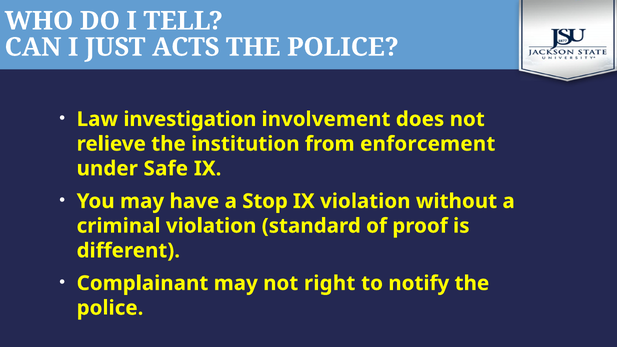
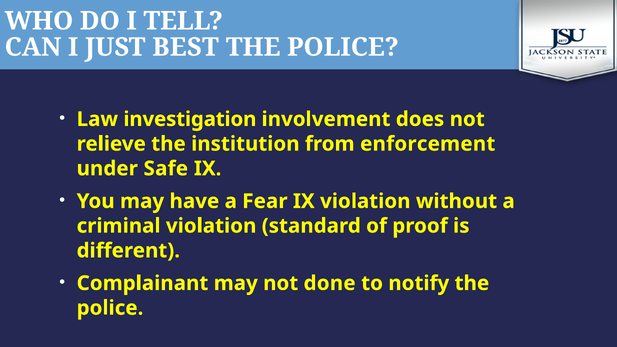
ACTS: ACTS -> BEST
Stop: Stop -> Fear
right: right -> done
